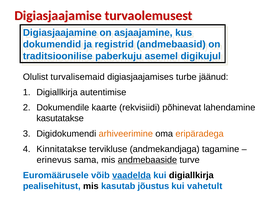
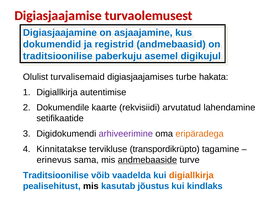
jäänud: jäänud -> hakata
põhinevat: põhinevat -> arvutatud
kasutatakse: kasutatakse -> setifikaatide
arhiveerimine colour: orange -> purple
andmekandjaga: andmekandjaga -> transpordikrüpto
Euromäärusele at (56, 175): Euromäärusele -> Traditsioonilise
vaadelda underline: present -> none
digiallkirja at (191, 175) colour: black -> orange
vahetult: vahetult -> kindlaks
